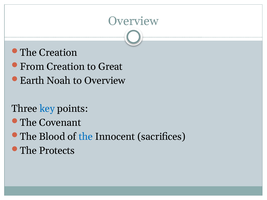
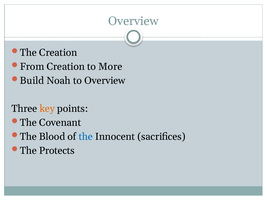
Great: Great -> More
Earth: Earth -> Build
key colour: blue -> orange
